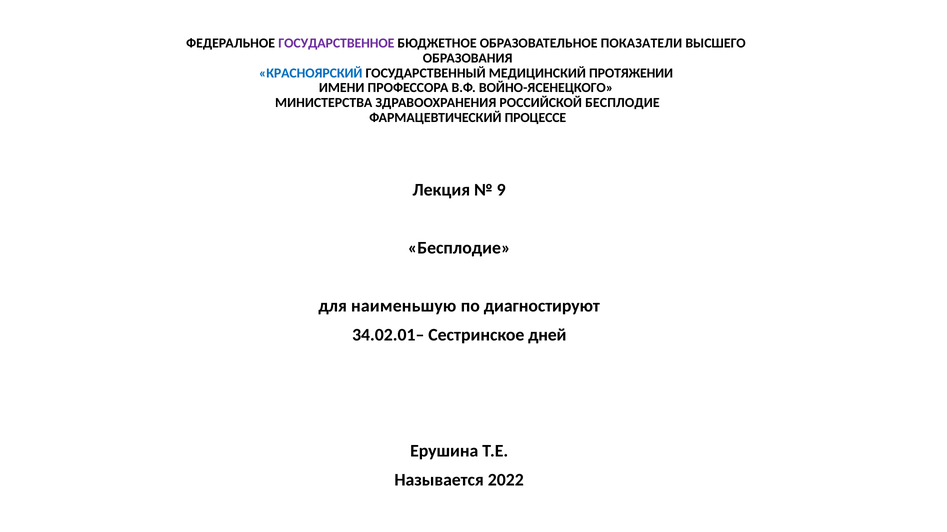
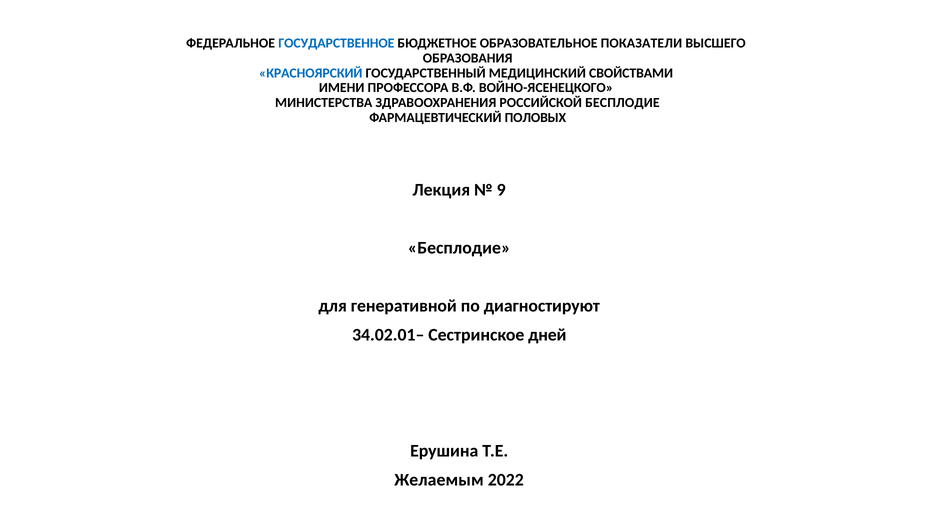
ГОСУДАРСТВЕННОЕ colour: purple -> blue
ПРОТЯЖЕНИИ: ПРОТЯЖЕНИИ -> СВОЙСТВАМИ
ПРОЦЕССЕ: ПРОЦЕССЕ -> ПОЛОВЫХ
наименьшую: наименьшую -> генеративной
Называется: Называется -> Желаемым
